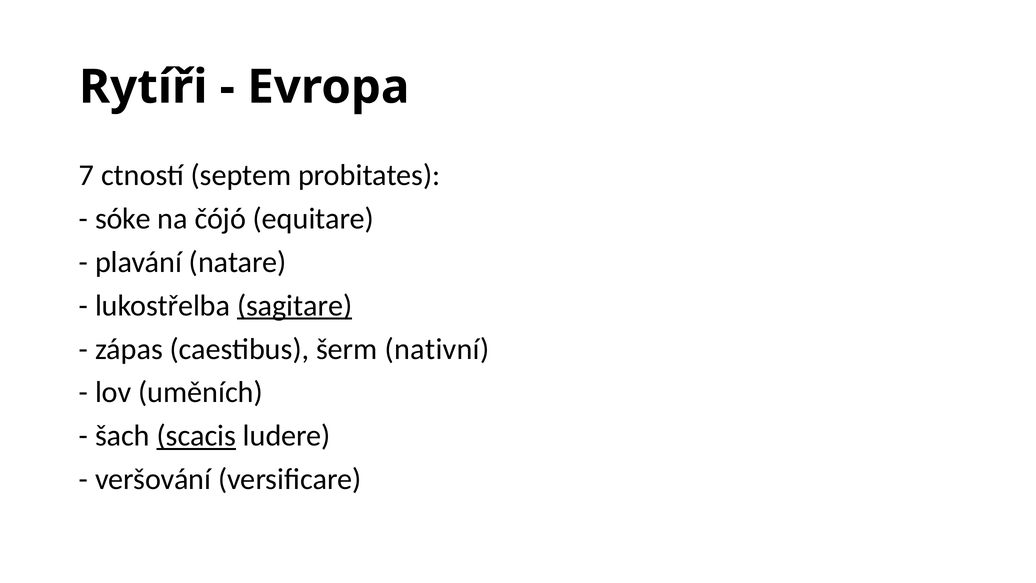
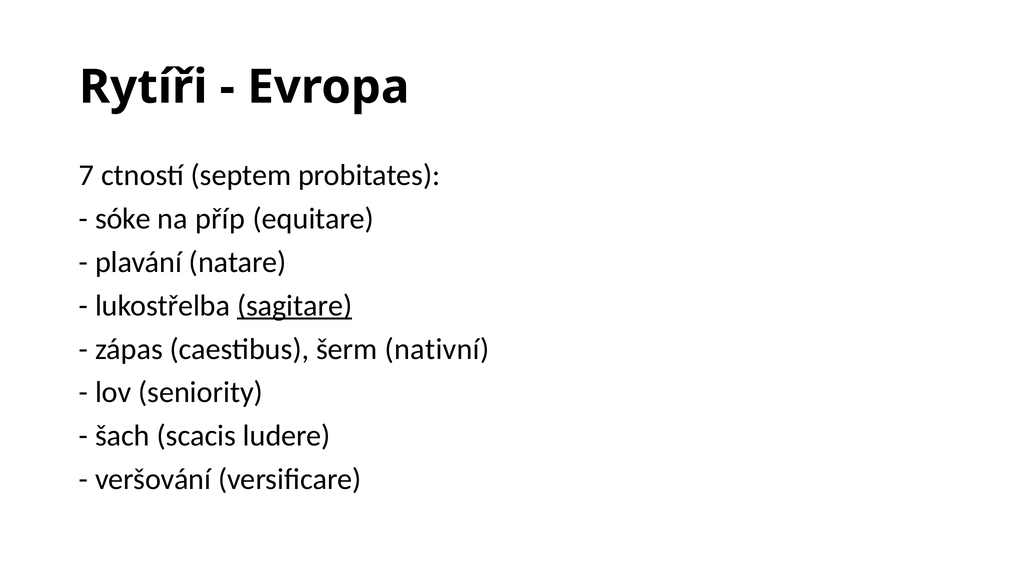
čójó: čójó -> příp
uměních: uměních -> seniority
scacis underline: present -> none
